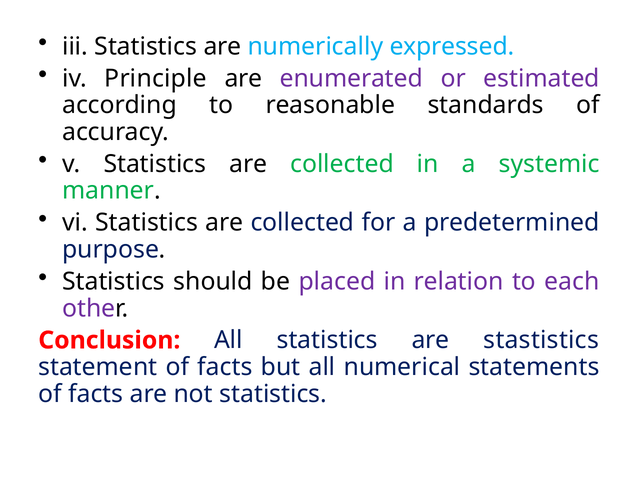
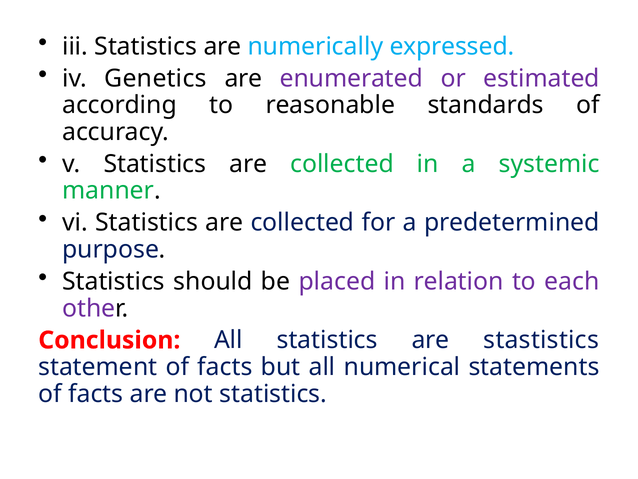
Principle: Principle -> Genetics
